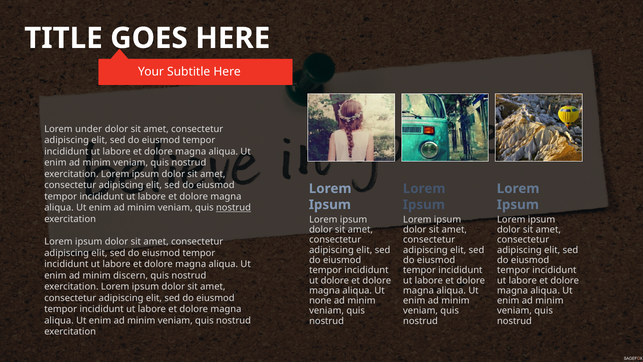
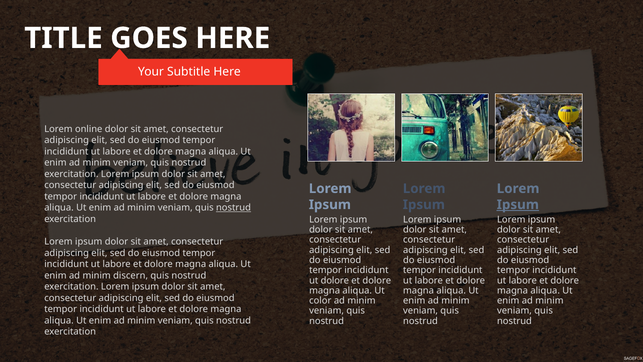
under: under -> online
Ipsum at (518, 204) underline: none -> present
none: none -> color
